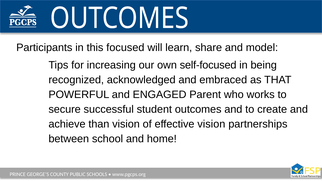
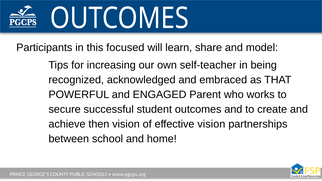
self-focused: self-focused -> self-teacher
than: than -> then
